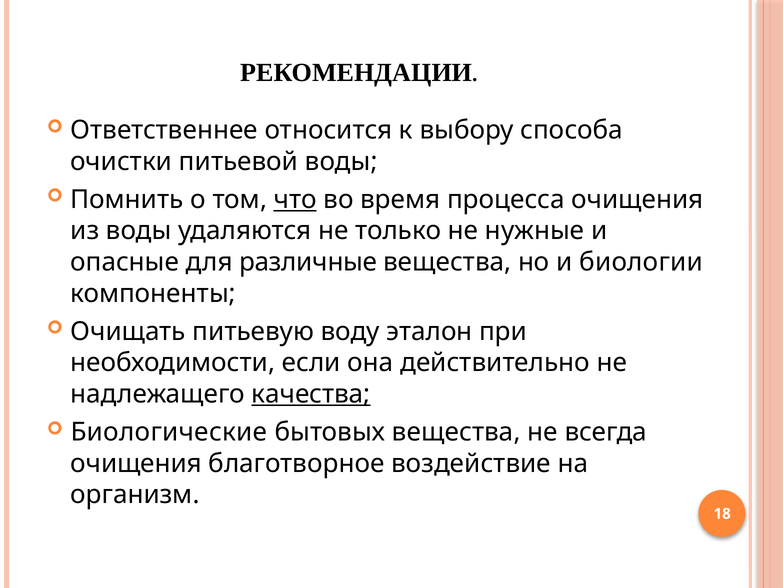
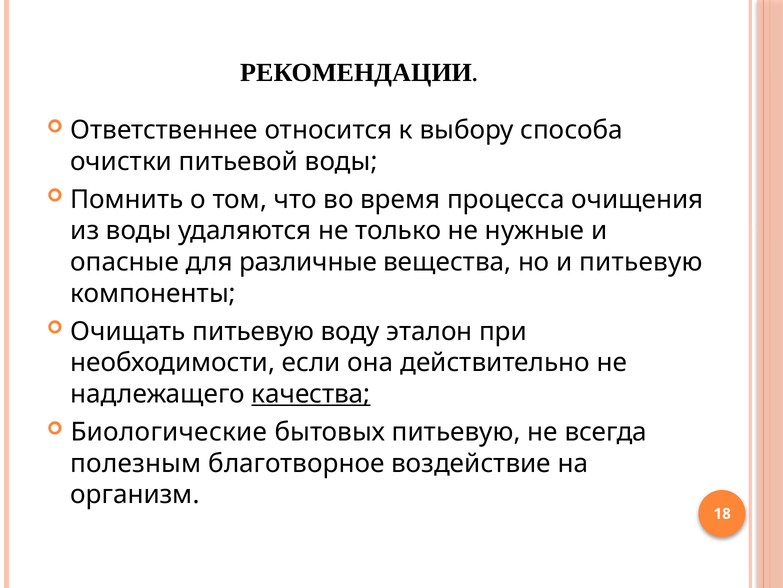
что underline: present -> none
и биологии: биологии -> питьевую
бытовых вещества: вещества -> питьевую
очищения at (136, 463): очищения -> полезным
